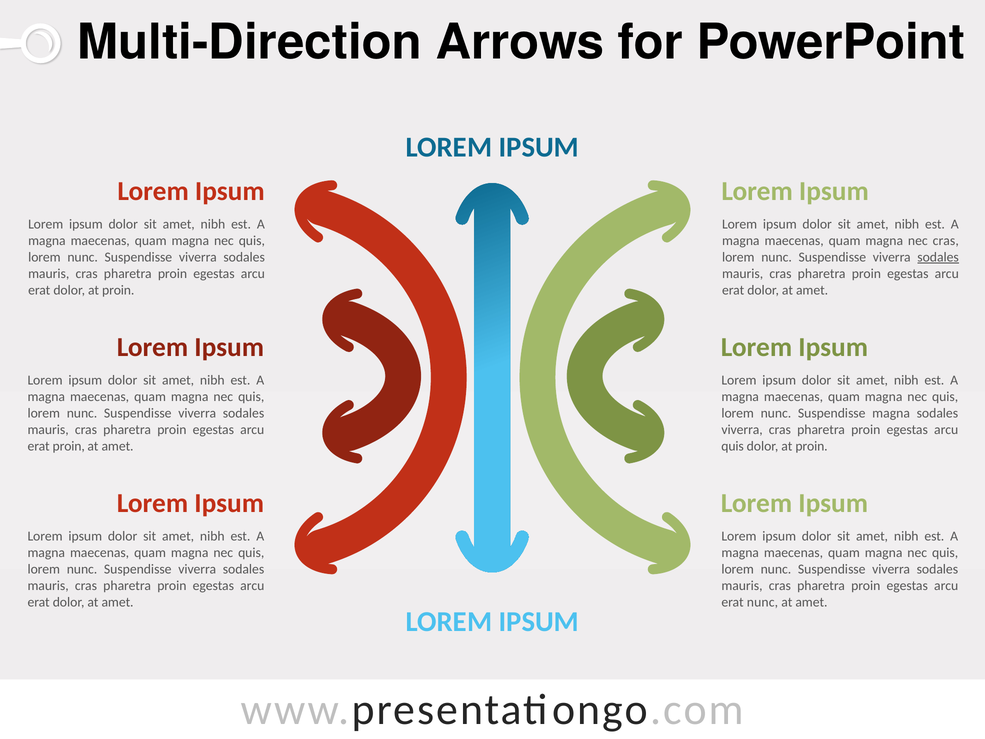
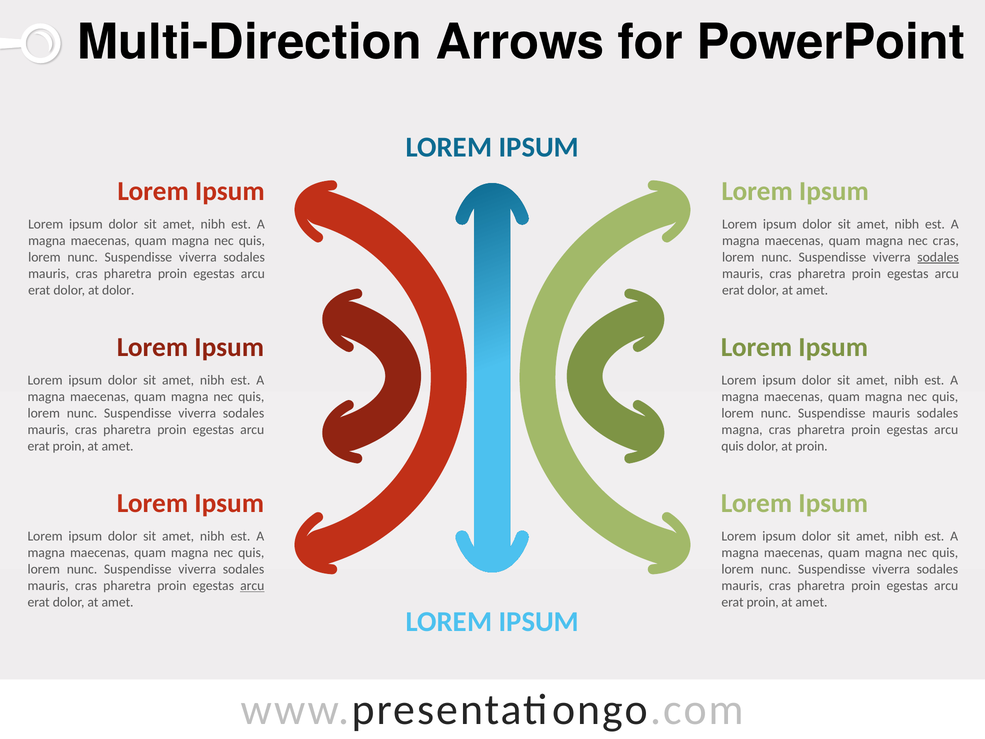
erat dolor at proin: proin -> dolor
Suspendisse magna: magna -> mauris
viverra at (742, 430): viverra -> magna
arcu at (252, 586) underline: none -> present
nunc at (762, 602): nunc -> proin
